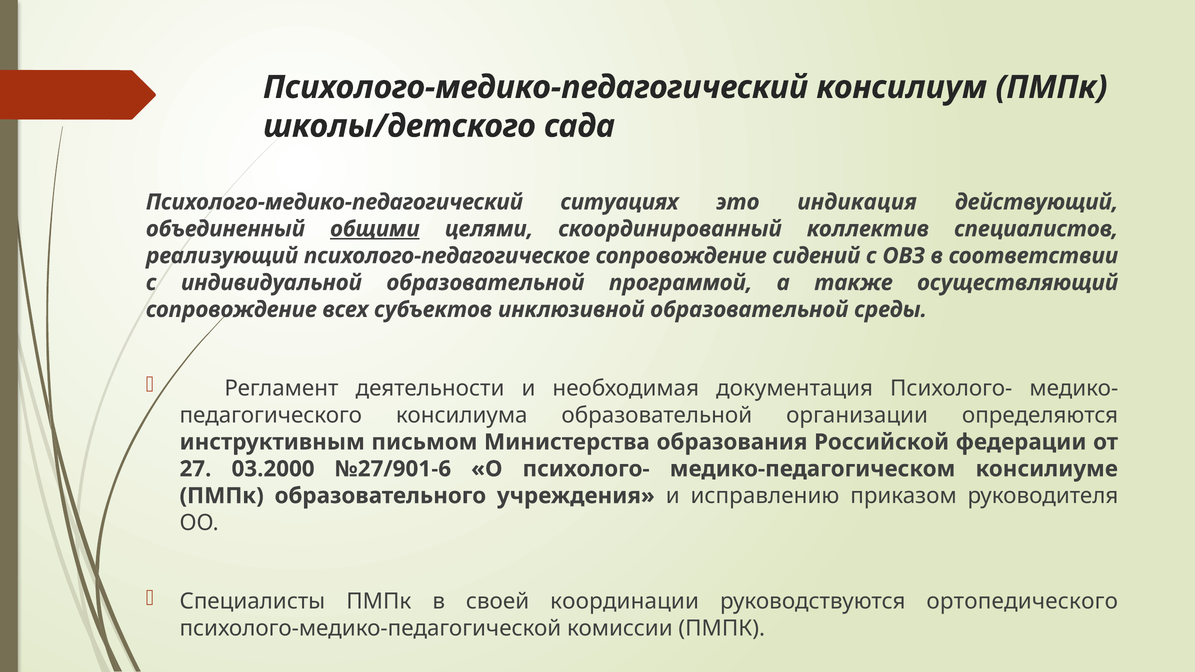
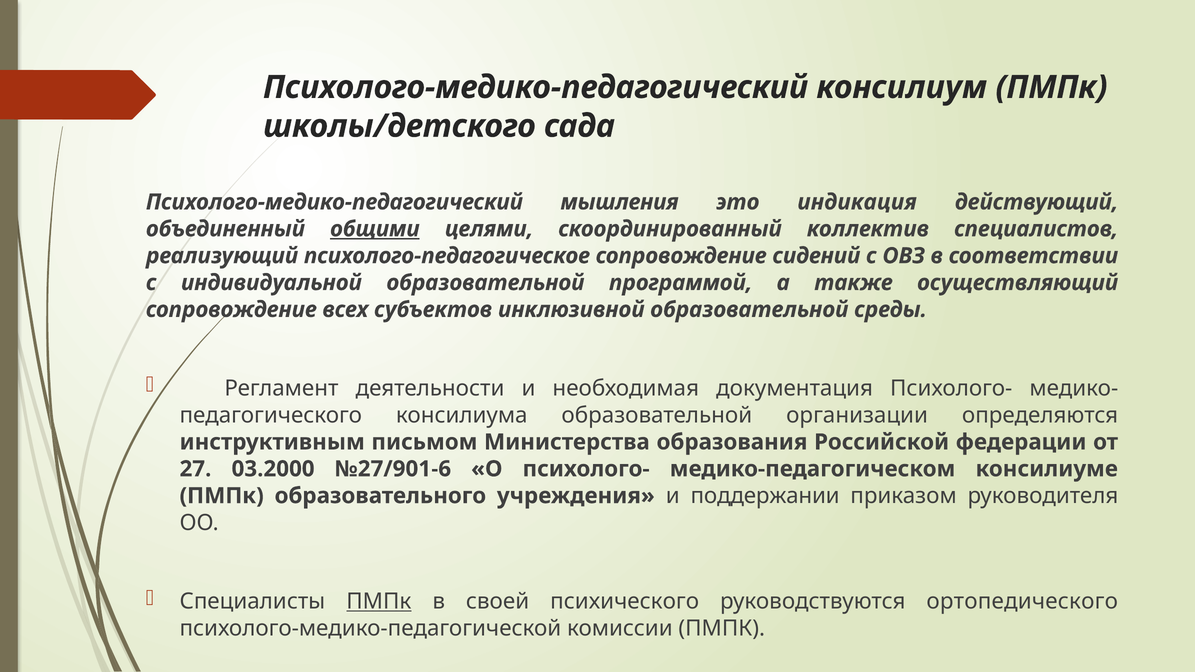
ситуациях: ситуациях -> мышления
исправлению: исправлению -> поддержании
ПМПк at (379, 601) underline: none -> present
координации: координации -> психического
